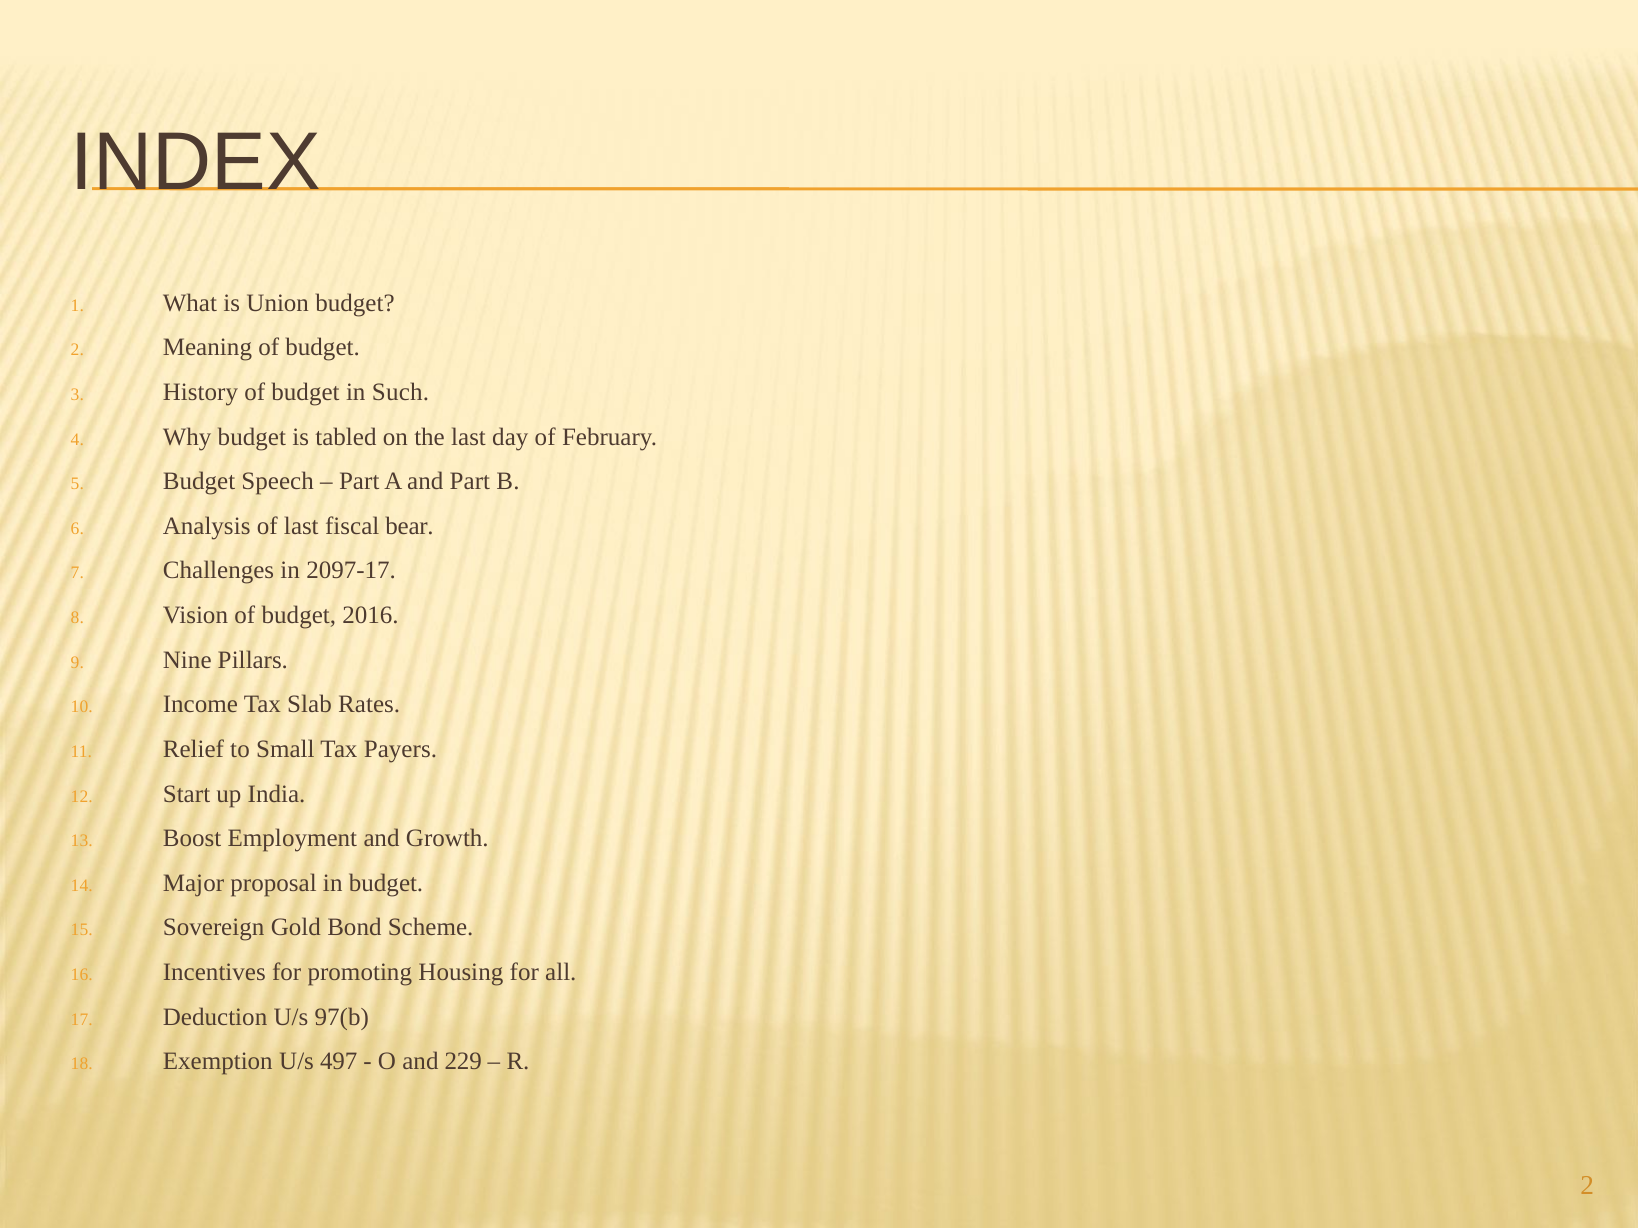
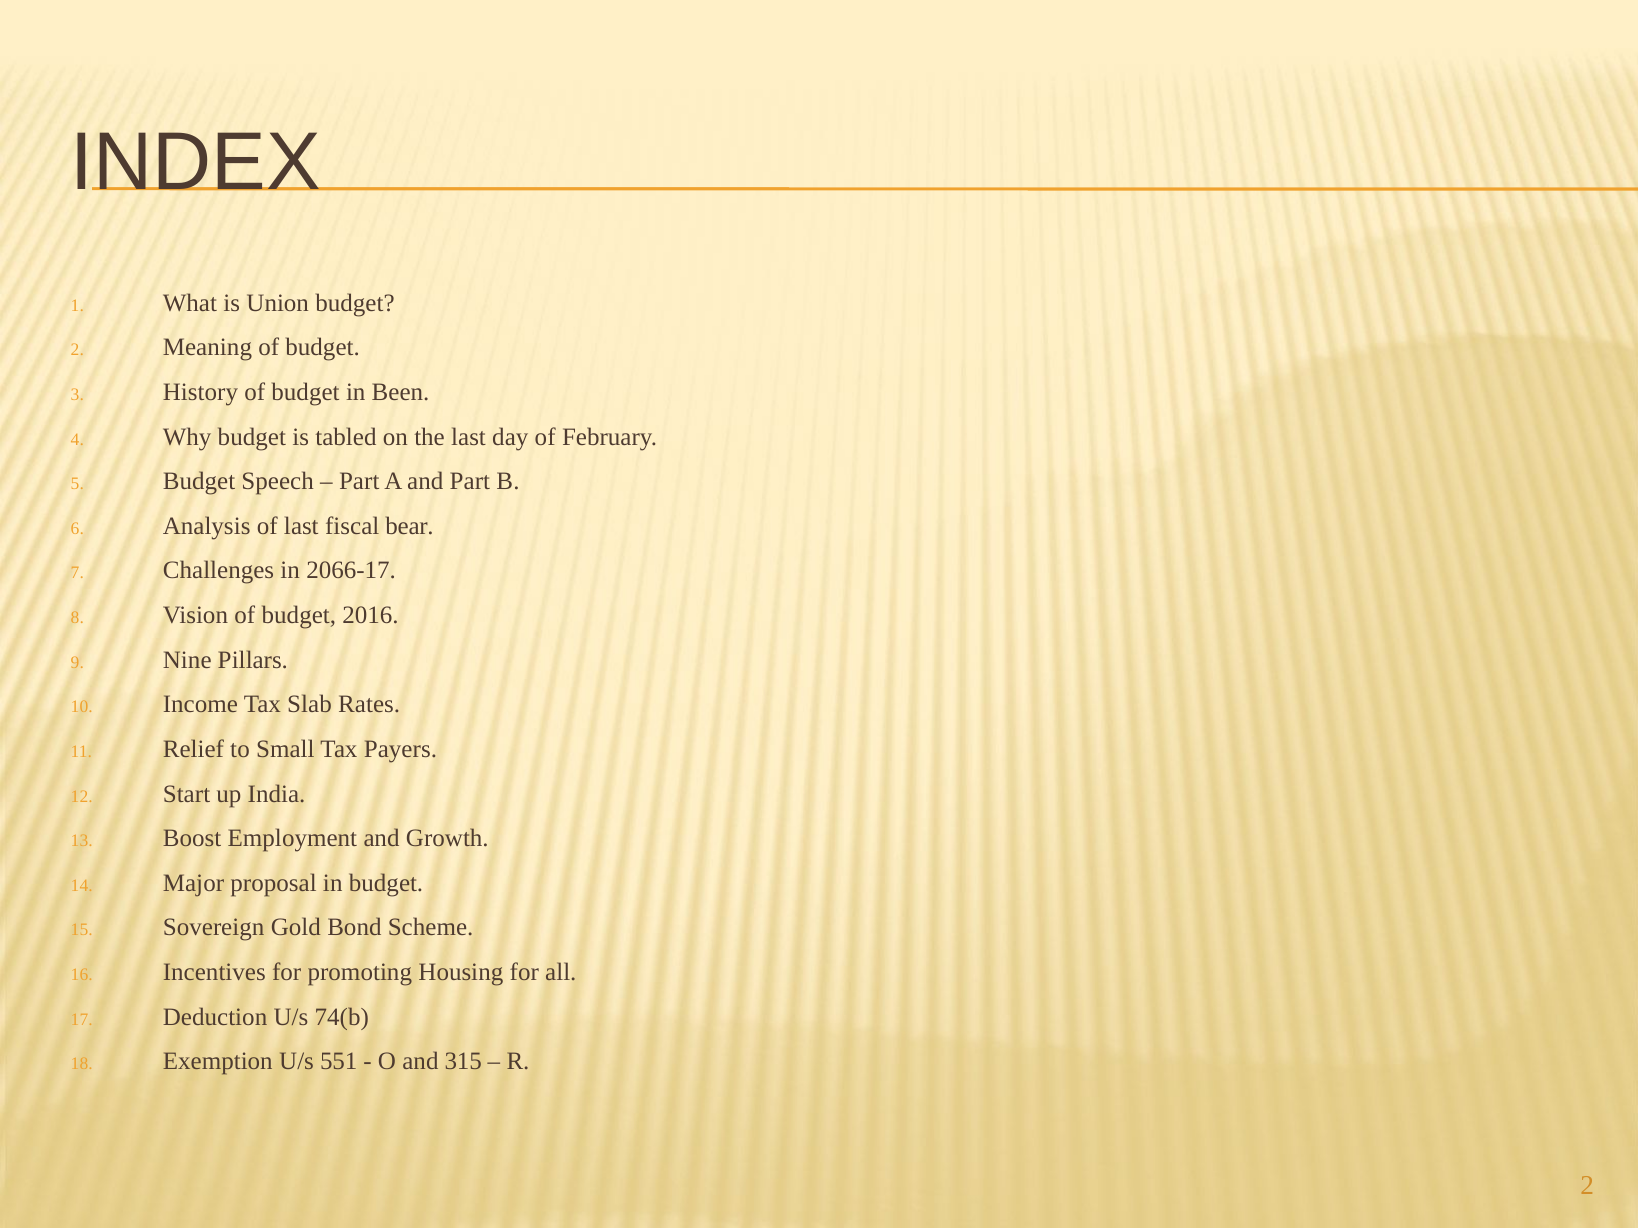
Such: Such -> Been
2097-17: 2097-17 -> 2066-17
97(b: 97(b -> 74(b
497: 497 -> 551
229: 229 -> 315
